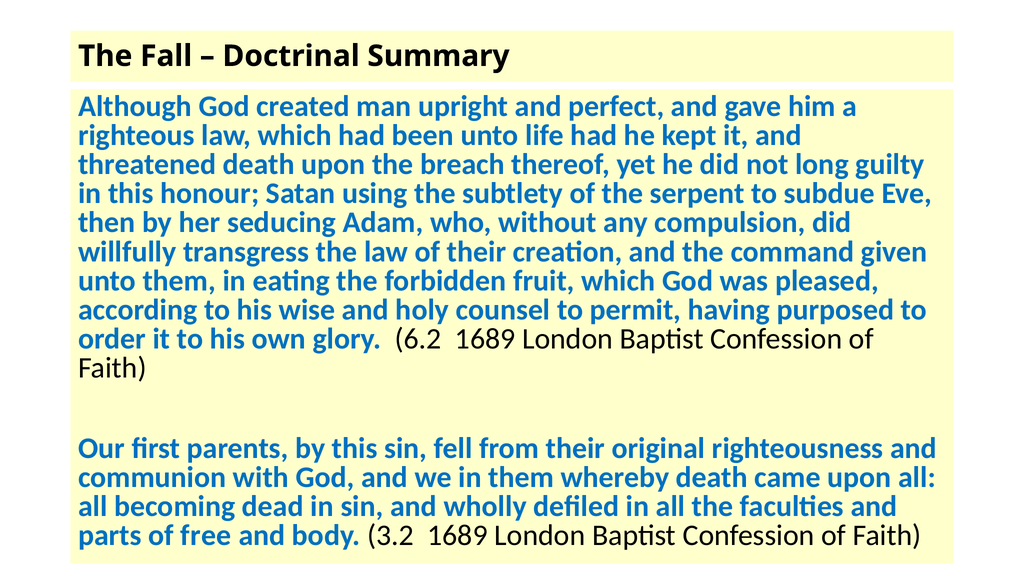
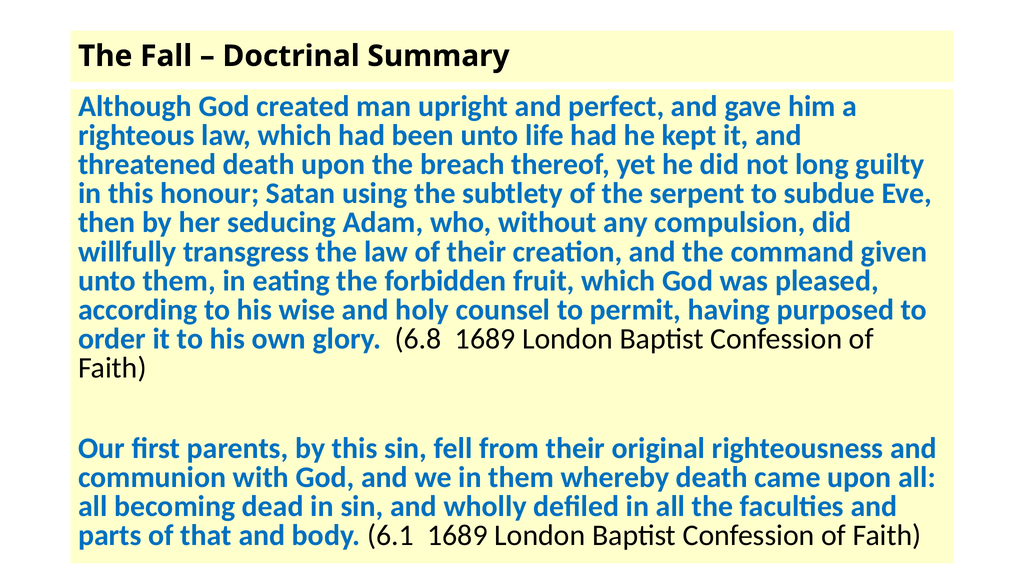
6.2: 6.2 -> 6.8
free: free -> that
3.2: 3.2 -> 6.1
